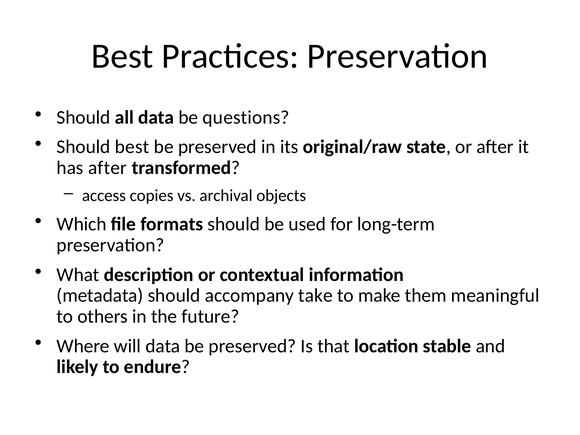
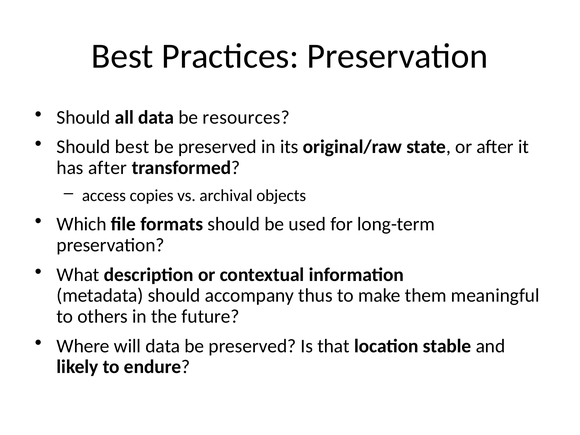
questions: questions -> resources
take: take -> thus
